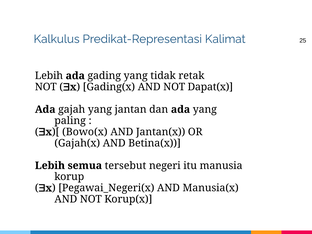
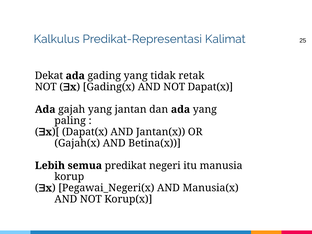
Lebih at (49, 76): Lebih -> Dekat
x)[ Bowo(x: Bowo(x -> Dapat(x
tersebut: tersebut -> predikat
